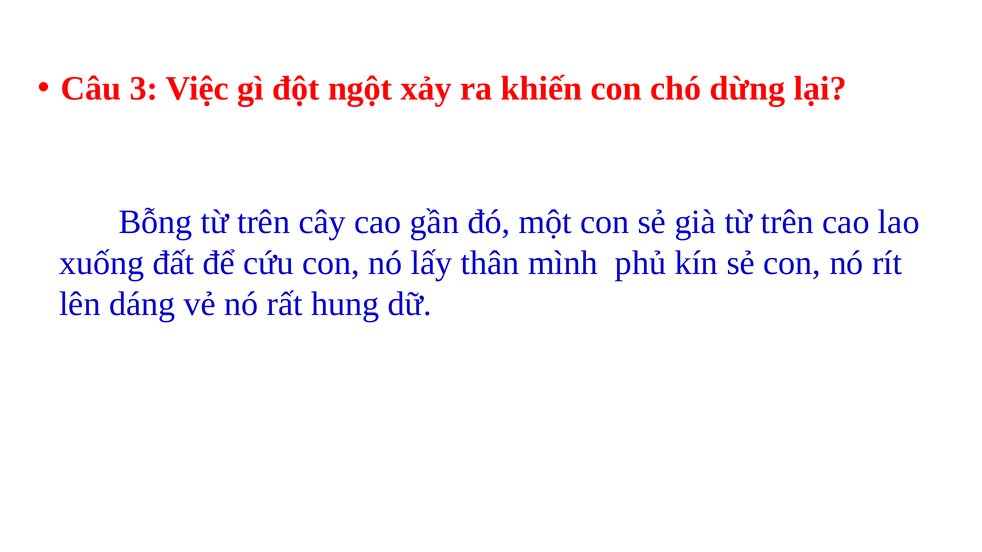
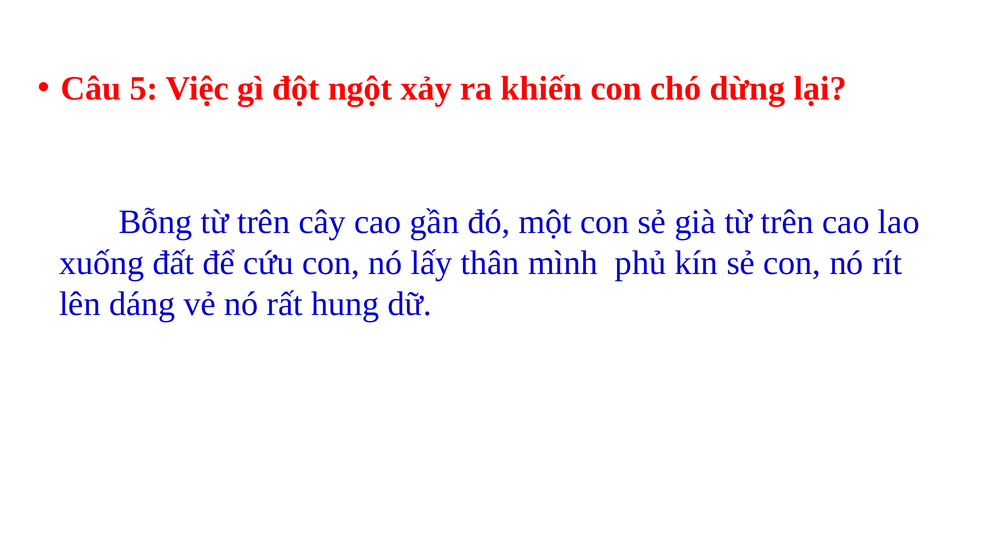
3: 3 -> 5
